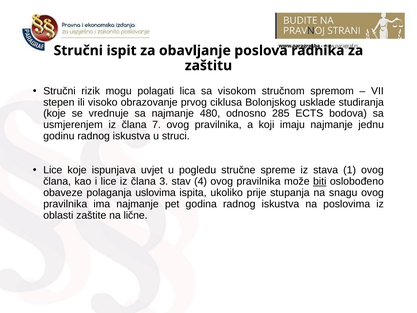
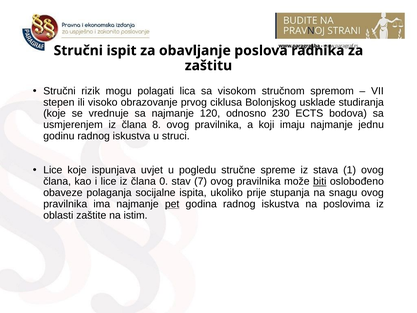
480: 480 -> 120
285: 285 -> 230
7: 7 -> 8
3: 3 -> 0
4: 4 -> 7
uslovima: uslovima -> socijalne
pet underline: none -> present
lične: lične -> istim
